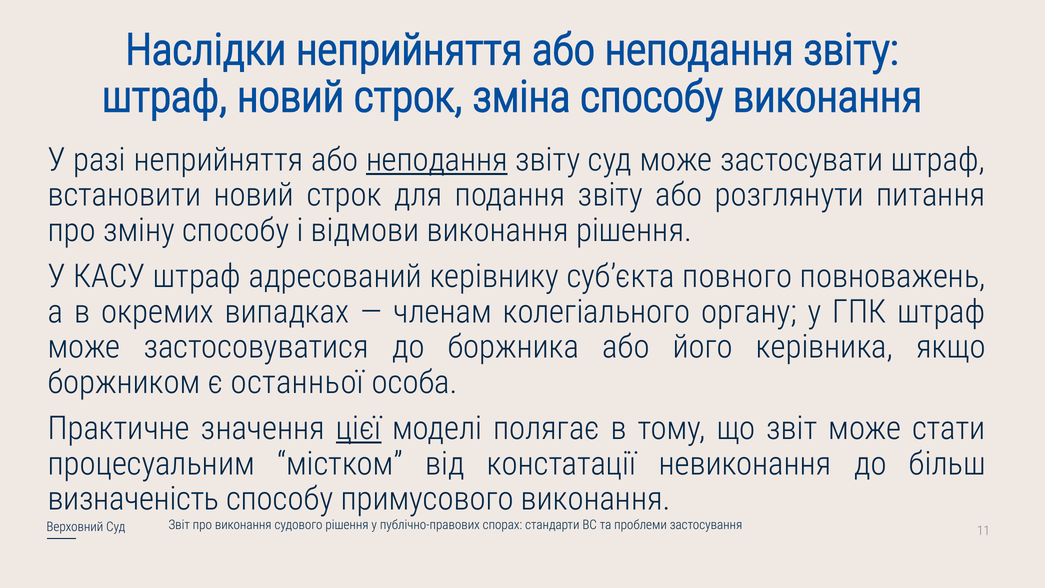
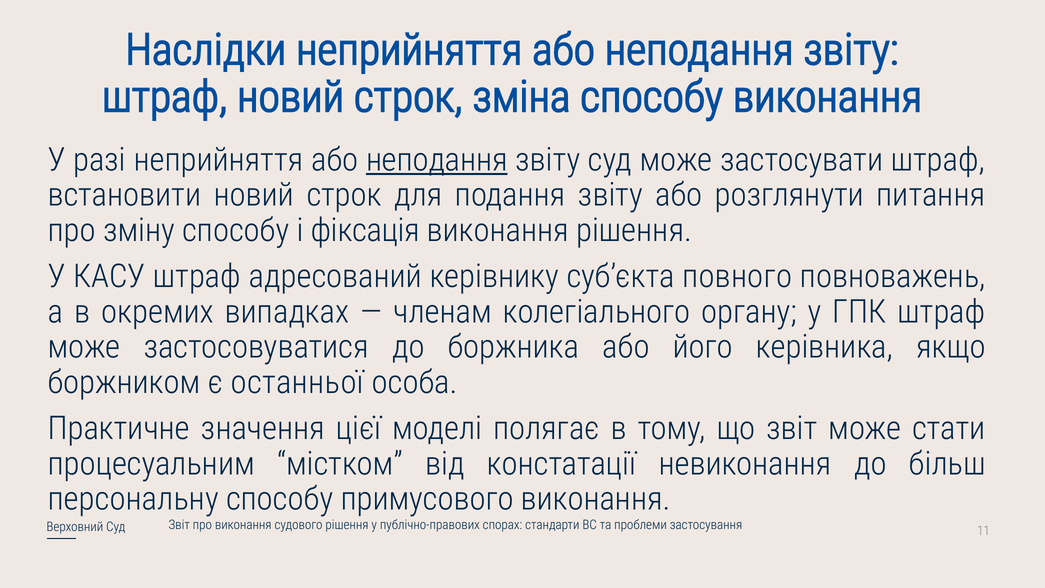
відмови: відмови -> фіксація
цієї underline: present -> none
визначеність: визначеність -> персональну
